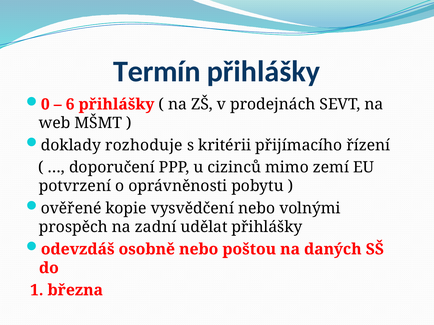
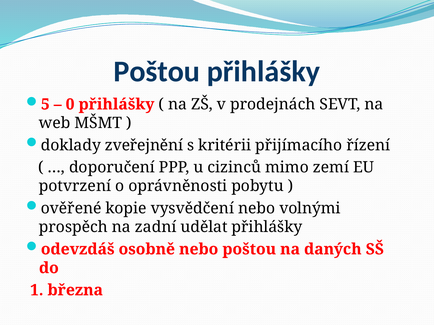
Termín at (157, 72): Termín -> Poštou
0: 0 -> 5
6: 6 -> 0
rozhoduje: rozhoduje -> zveřejnění
